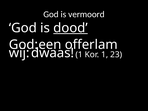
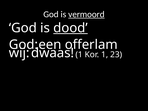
vermoord underline: none -> present
